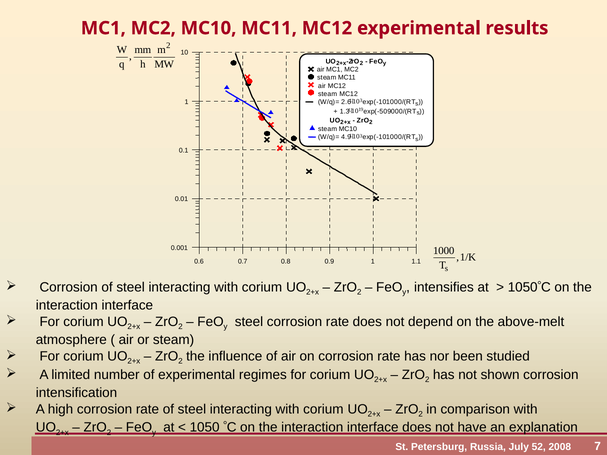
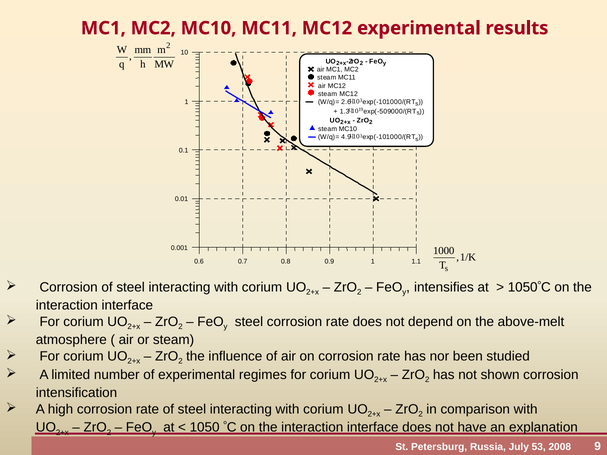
52: 52 -> 53
7: 7 -> 9
